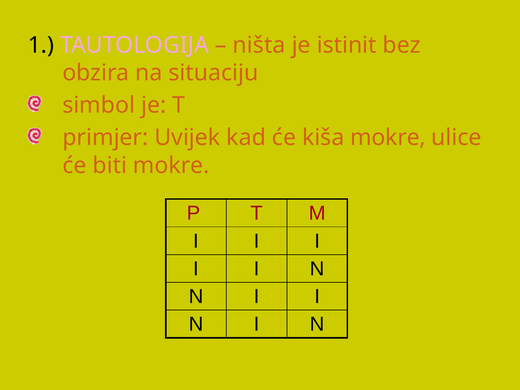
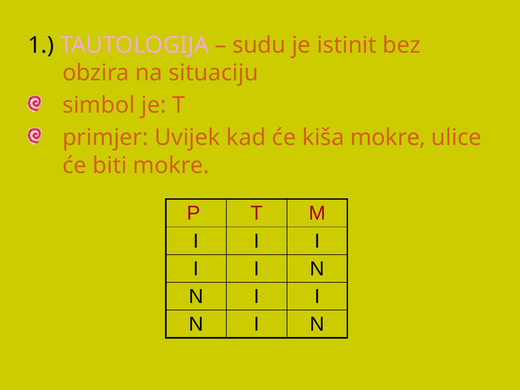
ništa: ništa -> sudu
